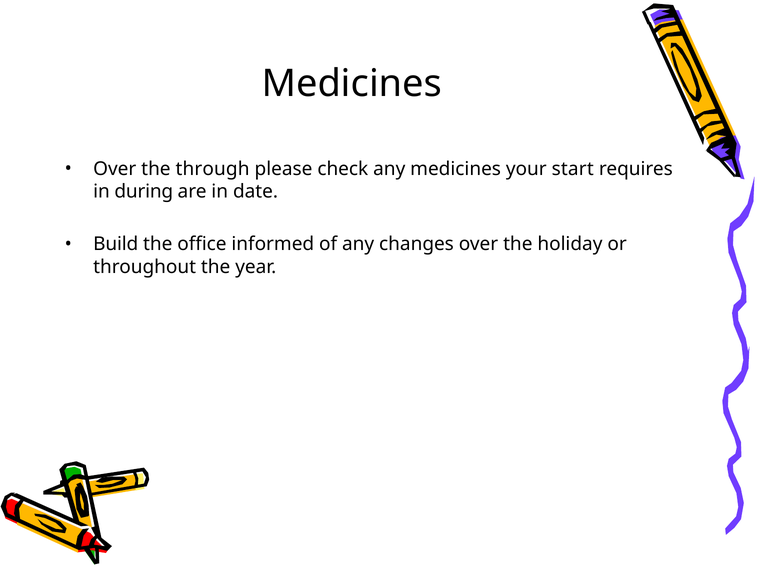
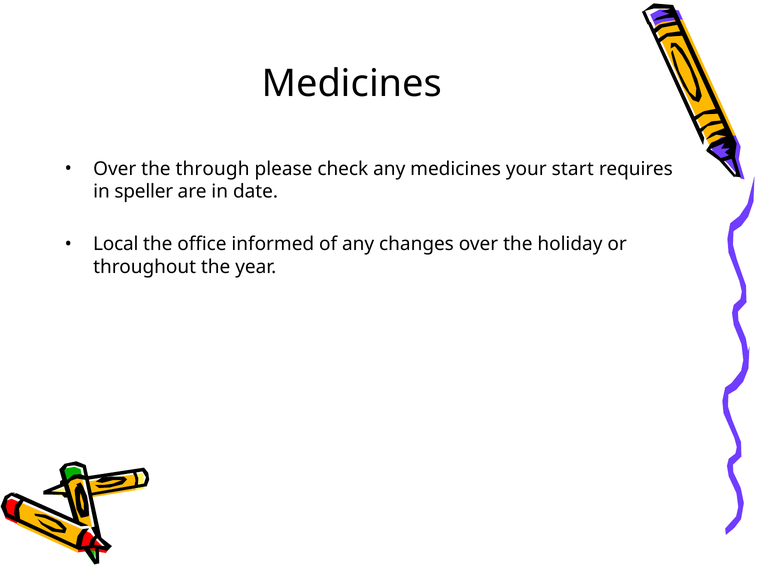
during: during -> speller
Build: Build -> Local
